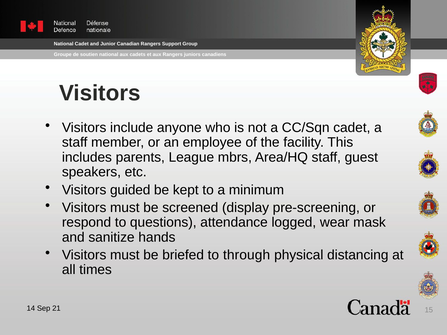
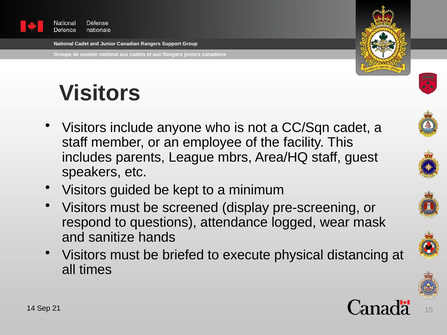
through: through -> execute
